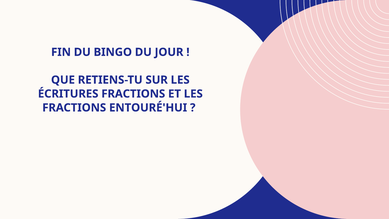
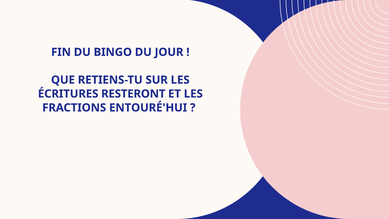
ÉCRITURES FRACTIONS: FRACTIONS -> RESTERONT
